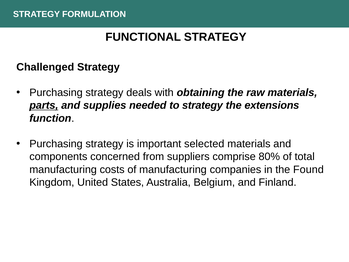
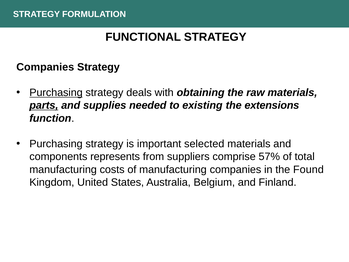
Challenged at (45, 67): Challenged -> Companies
Purchasing at (56, 93) underline: none -> present
to strategy: strategy -> existing
concerned: concerned -> represents
80%: 80% -> 57%
